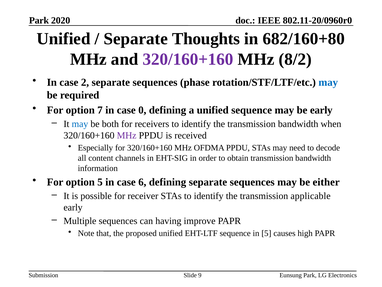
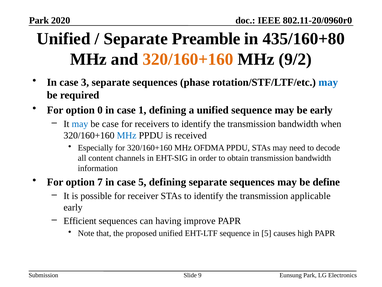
Thoughts: Thoughts -> Preamble
682/160+80: 682/160+80 -> 435/160+80
320/160+160 at (188, 59) colour: purple -> orange
8/2: 8/2 -> 9/2
2: 2 -> 3
7: 7 -> 0
0: 0 -> 1
be both: both -> case
MHz at (127, 135) colour: purple -> blue
option 5: 5 -> 7
case 6: 6 -> 5
either: either -> define
Multiple: Multiple -> Efficient
